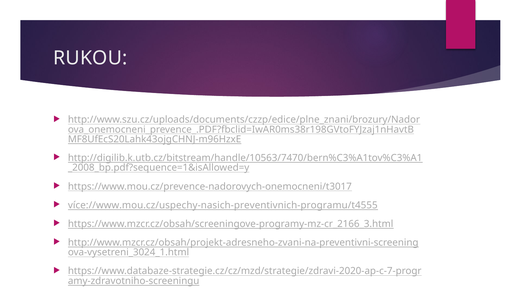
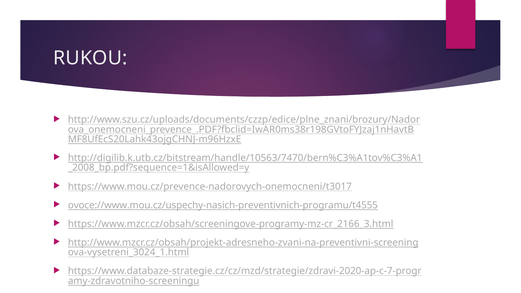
více://www.mou.cz/uspechy-nasich-preventivnich-programu/t4555: více://www.mou.cz/uspechy-nasich-preventivnich-programu/t4555 -> ovoce://www.mou.cz/uspechy-nasich-preventivnich-programu/t4555
